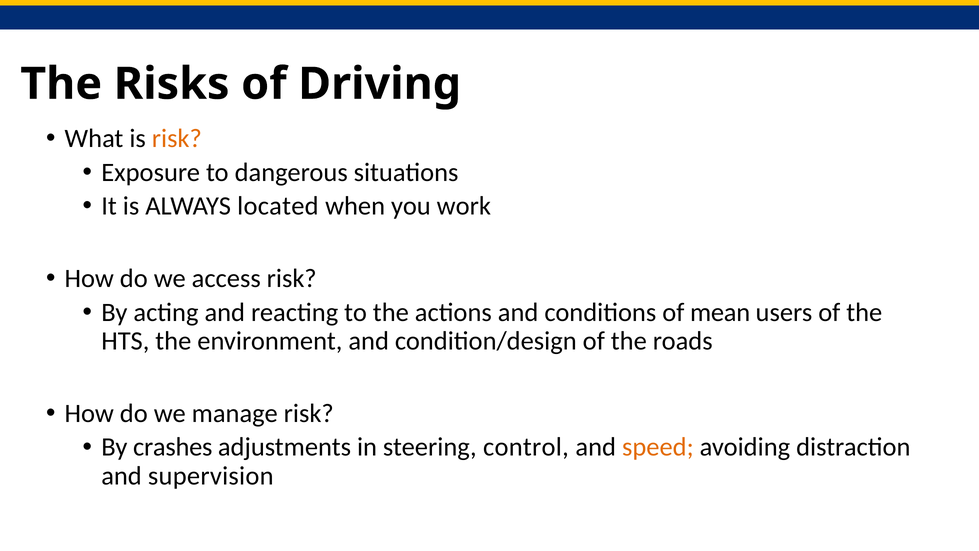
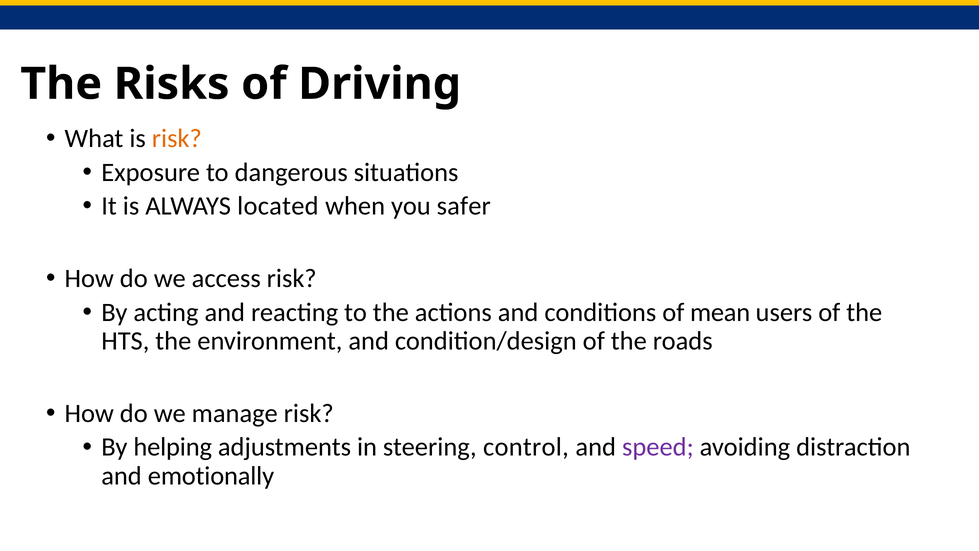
work: work -> safer
crashes: crashes -> helping
speed colour: orange -> purple
supervision: supervision -> emotionally
